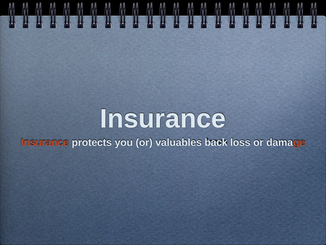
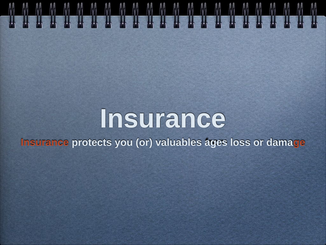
back: back -> ages
